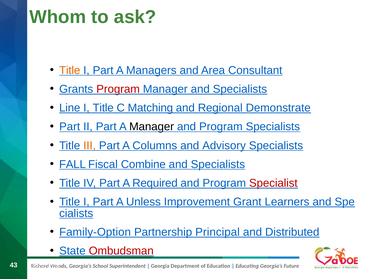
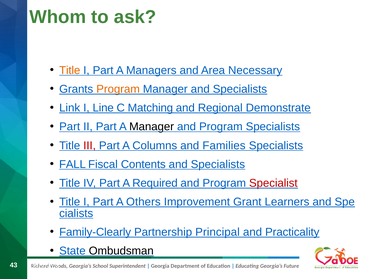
Consultant: Consultant -> Necessary
Program at (118, 89) colour: red -> orange
Line: Line -> Link
I Title: Title -> Line
III colour: orange -> red
Advisory: Advisory -> Families
Combine: Combine -> Contents
Unless: Unless -> Others
Family-Option: Family-Option -> Family-Clearly
Distributed: Distributed -> Practicality
Ombudsman colour: red -> black
